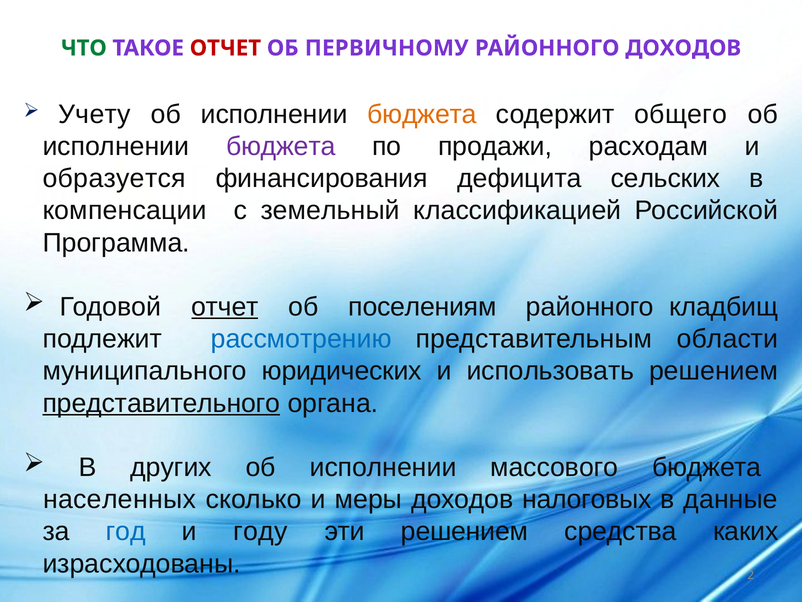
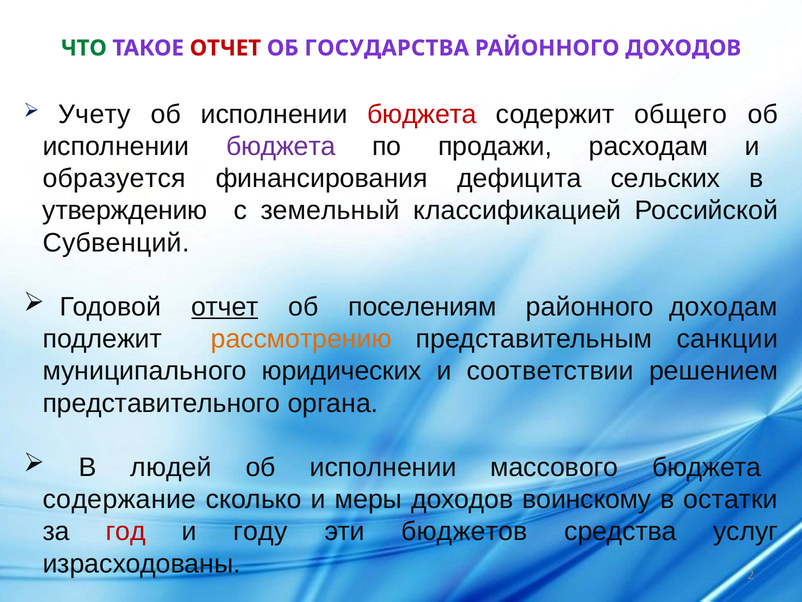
ПЕРВИЧНОМУ: ПЕРВИЧНОМУ -> ГОСУДАРСТВА
бюджета at (422, 114) colour: orange -> red
компенсации: компенсации -> утверждению
Программа: Программа -> Субвенций
кладбищ: кладбищ -> доходам
рассмотрению colour: blue -> orange
области: области -> санкции
использовать: использовать -> соответствии
представительного underline: present -> none
других: других -> людей
населенных: населенных -> содержание
налоговых: налоговых -> воинскому
данные: данные -> остатки
год colour: blue -> red
эти решением: решением -> бюджетов
каких: каких -> услуг
